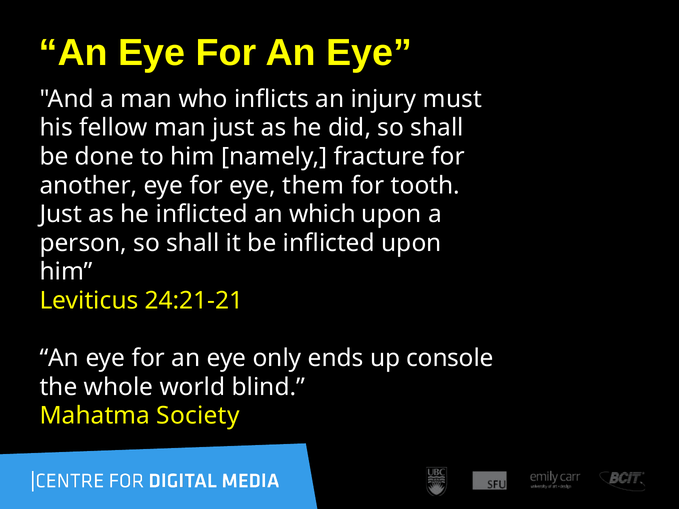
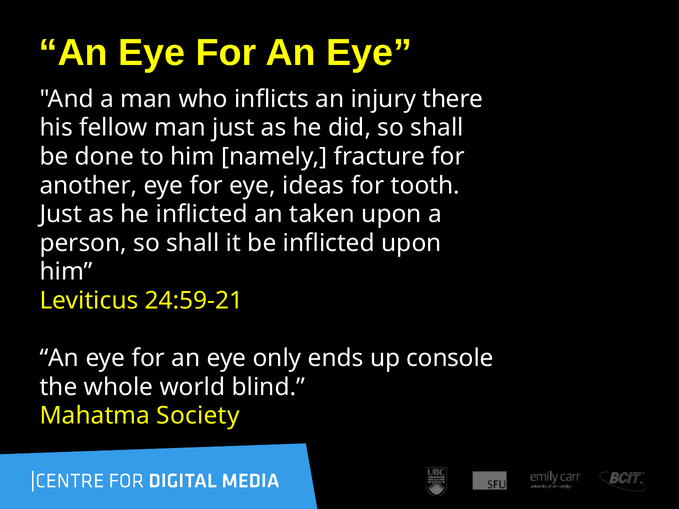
must: must -> there
them: them -> ideas
which: which -> taken
24:21-21: 24:21-21 -> 24:59-21
